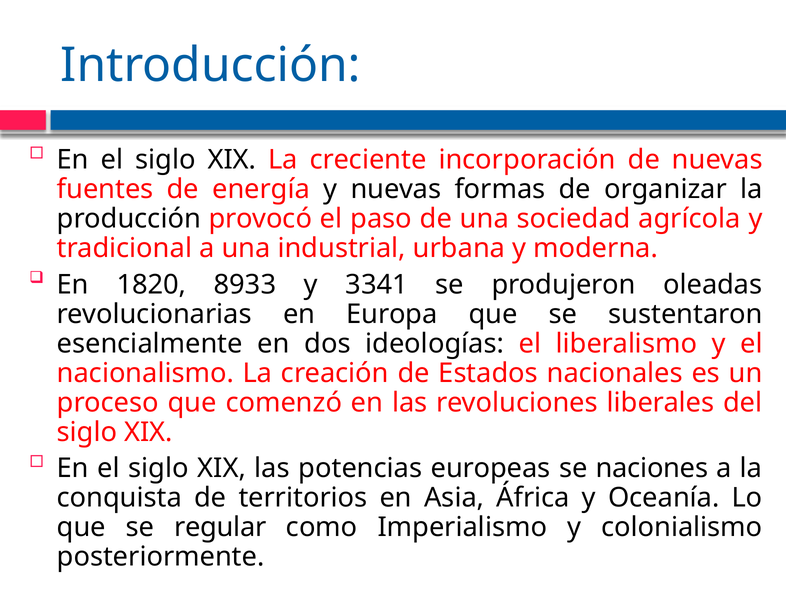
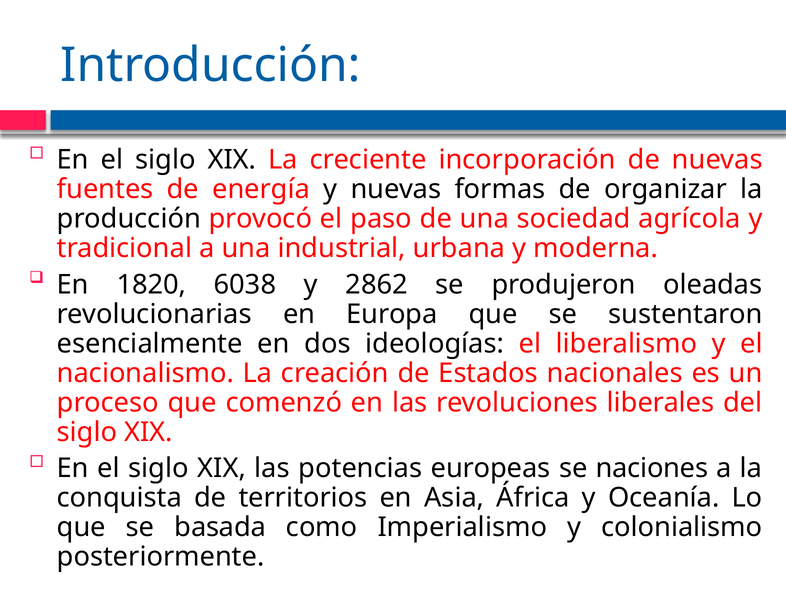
8933: 8933 -> 6038
3341: 3341 -> 2862
regular: regular -> basada
